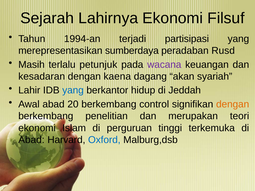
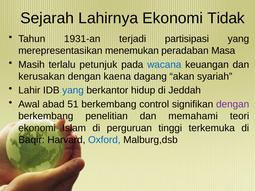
Filsuf: Filsuf -> Tidak
1994-an: 1994-an -> 1931-an
sumberdaya: sumberdaya -> menemukan
Rusd: Rusd -> Masa
wacana colour: purple -> blue
kesadaran: kesadaran -> kerusakan
20: 20 -> 51
dengan at (233, 104) colour: orange -> purple
merupakan: merupakan -> memahami
Abad at (31, 140): Abad -> Baqir
